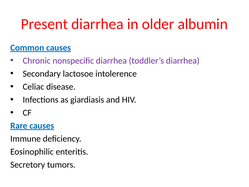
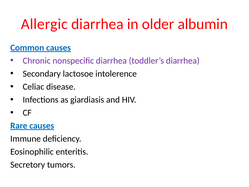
Present: Present -> Allergic
